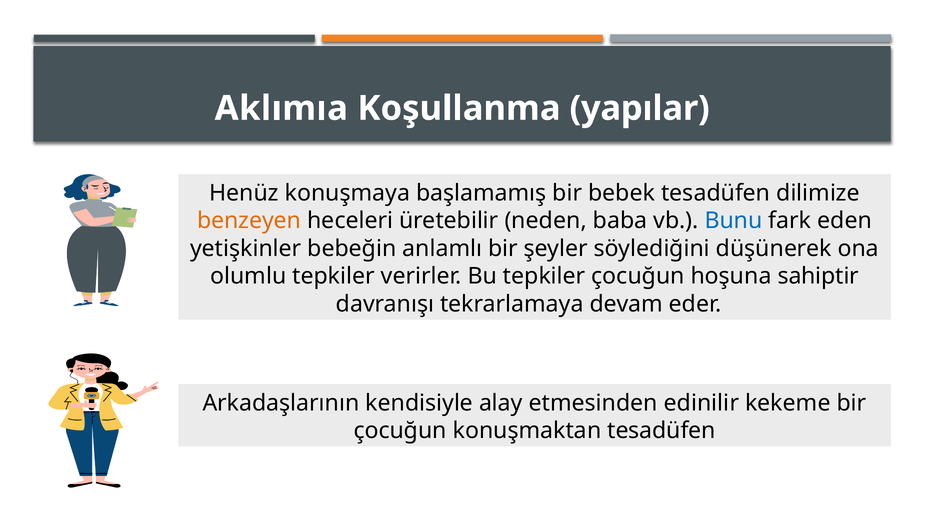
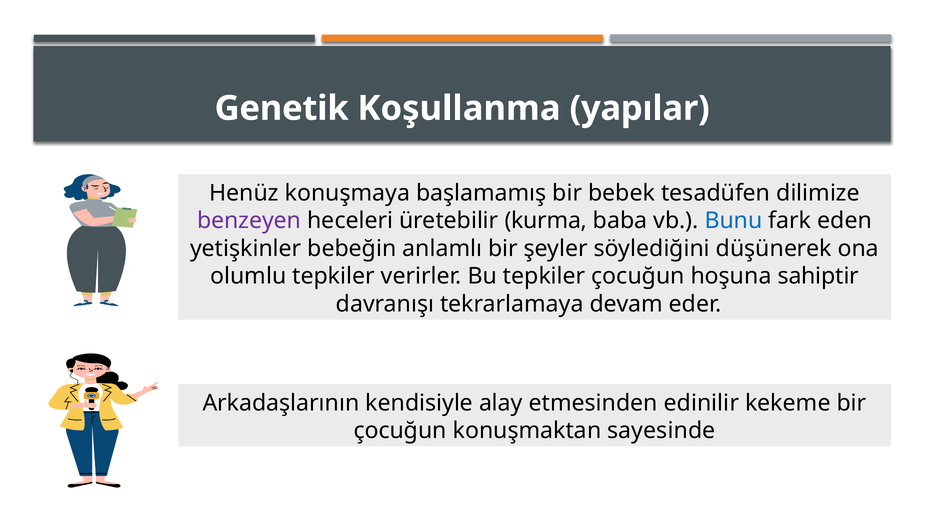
Aklımıa: Aklımıa -> Genetik
benzeyen colour: orange -> purple
neden: neden -> kurma
konuşmaktan tesadüfen: tesadüfen -> sayesinde
